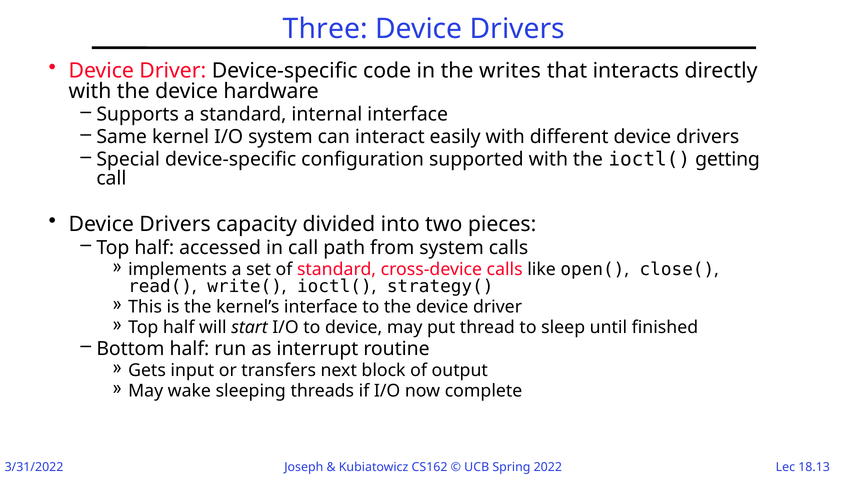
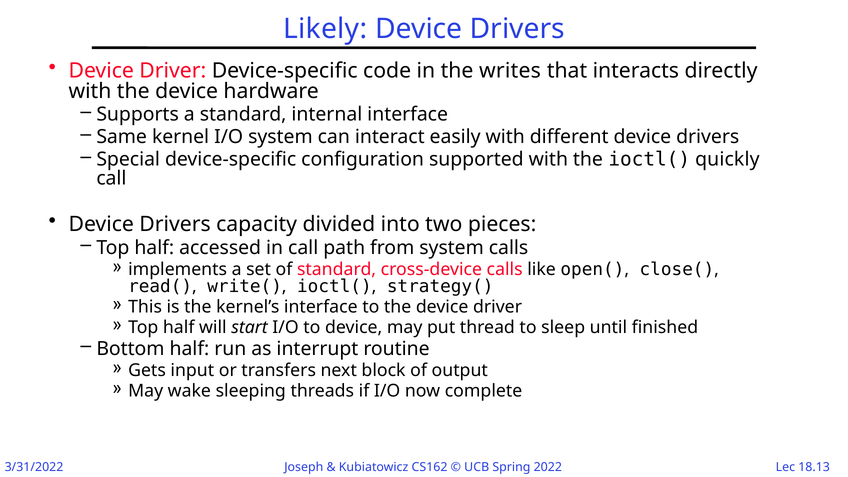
Three: Three -> Likely
getting: getting -> quickly
